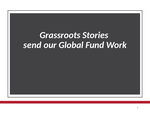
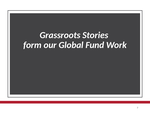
send: send -> form
